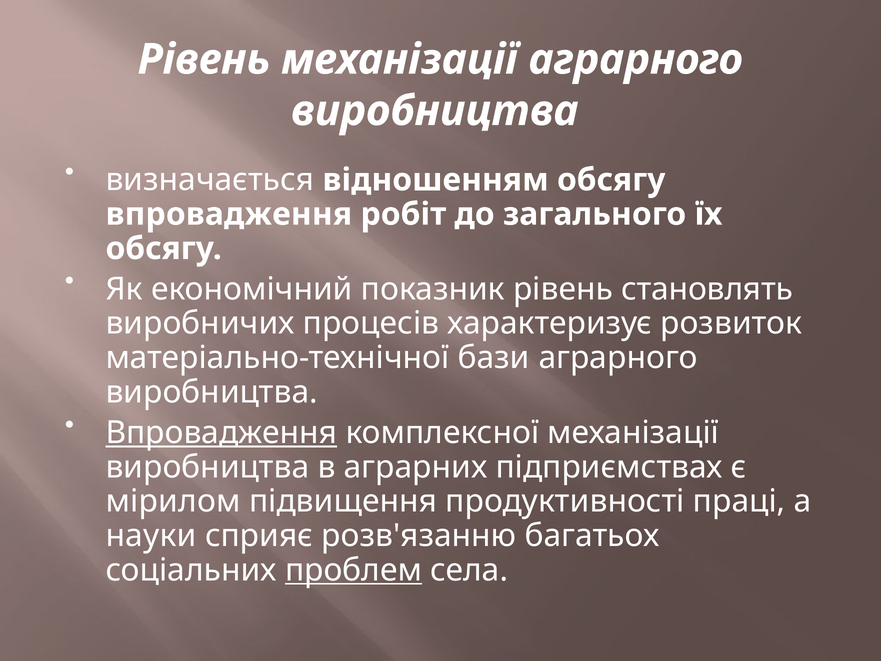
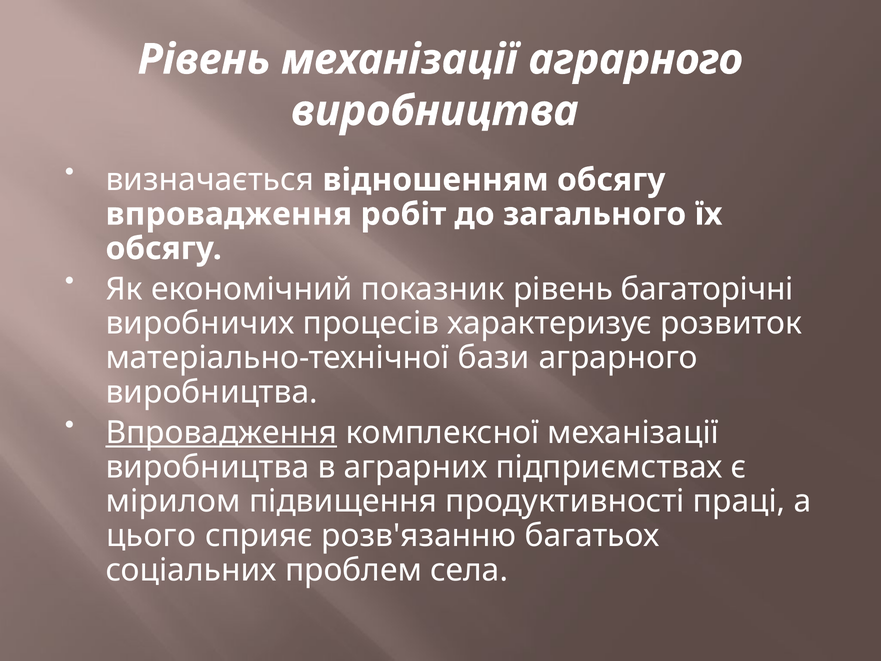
становлять: становлять -> багаторічні
науки: науки -> цього
проблем underline: present -> none
